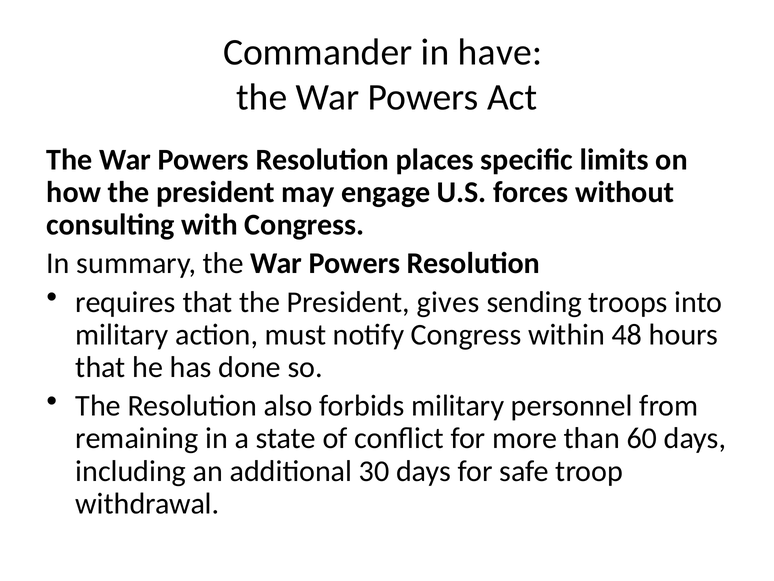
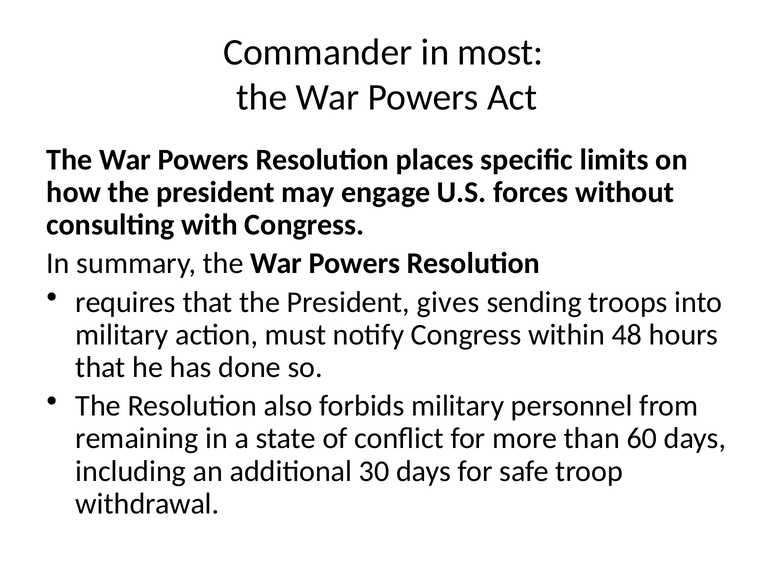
have: have -> most
